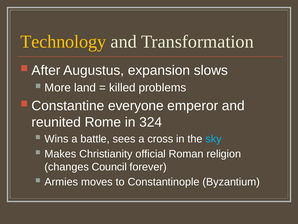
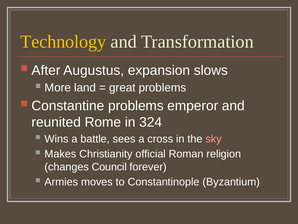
killed: killed -> great
Constantine everyone: everyone -> problems
sky colour: light blue -> pink
